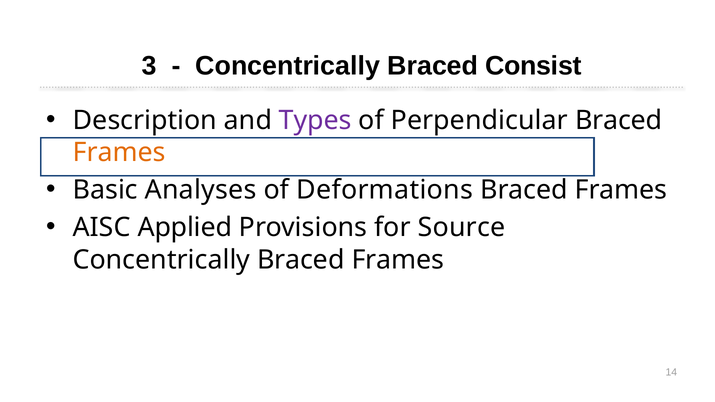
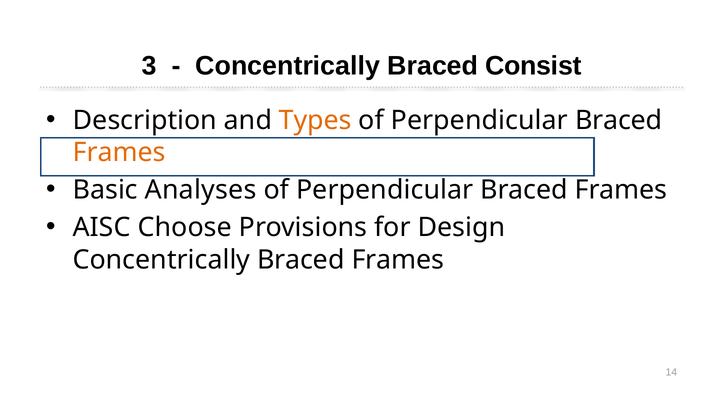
Types colour: purple -> orange
Deformations at (385, 190): Deformations -> Perpendicular
Applied: Applied -> Choose
Source: Source -> Design
